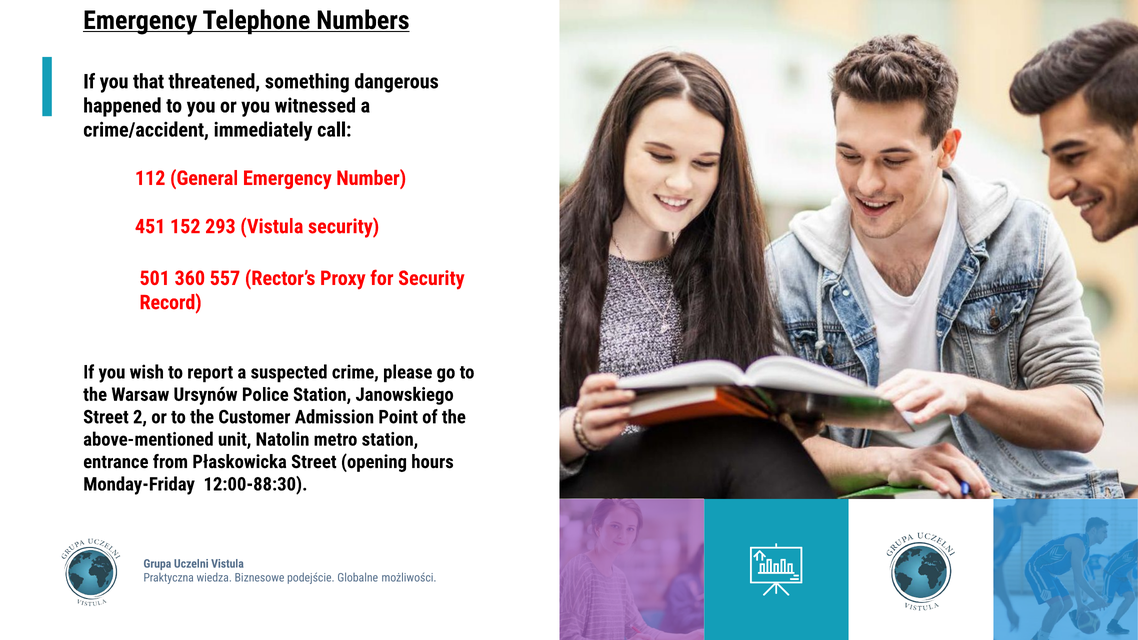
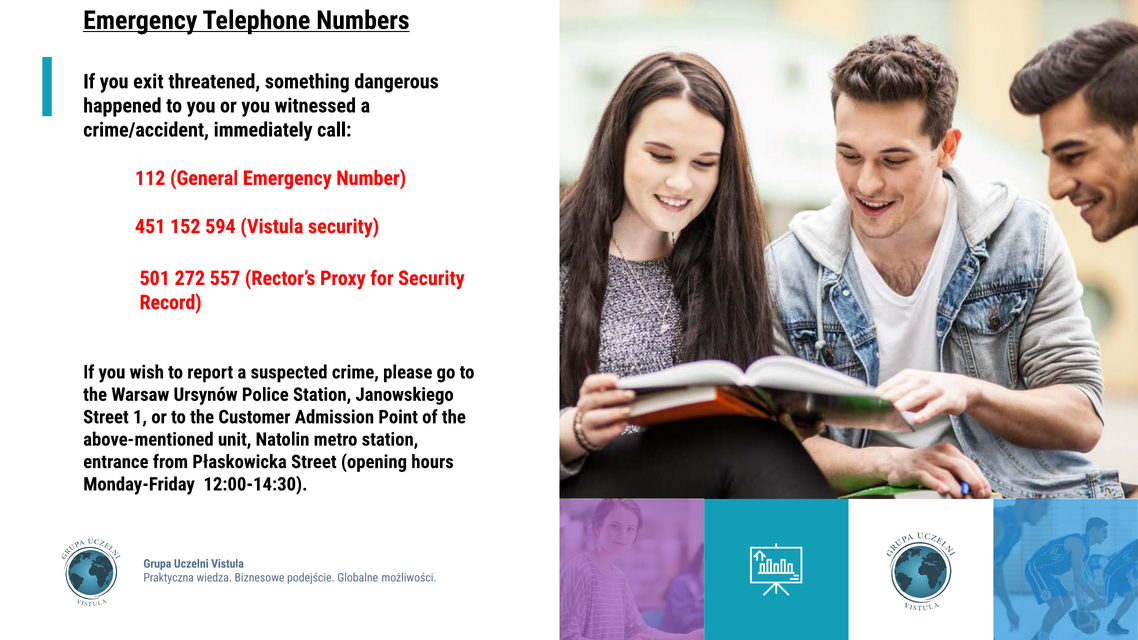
that: that -> exit
293: 293 -> 594
360: 360 -> 272
2: 2 -> 1
12:00-88:30: 12:00-88:30 -> 12:00-14:30
